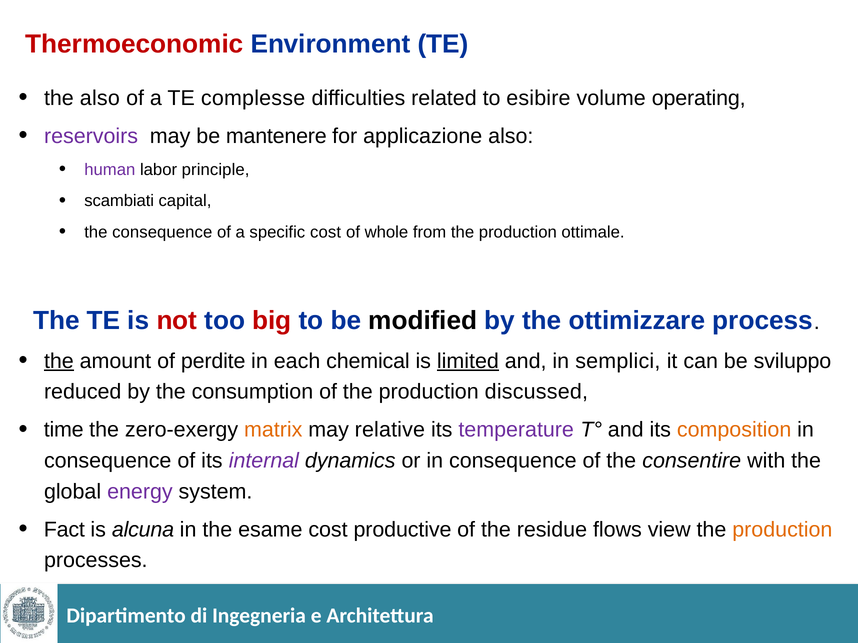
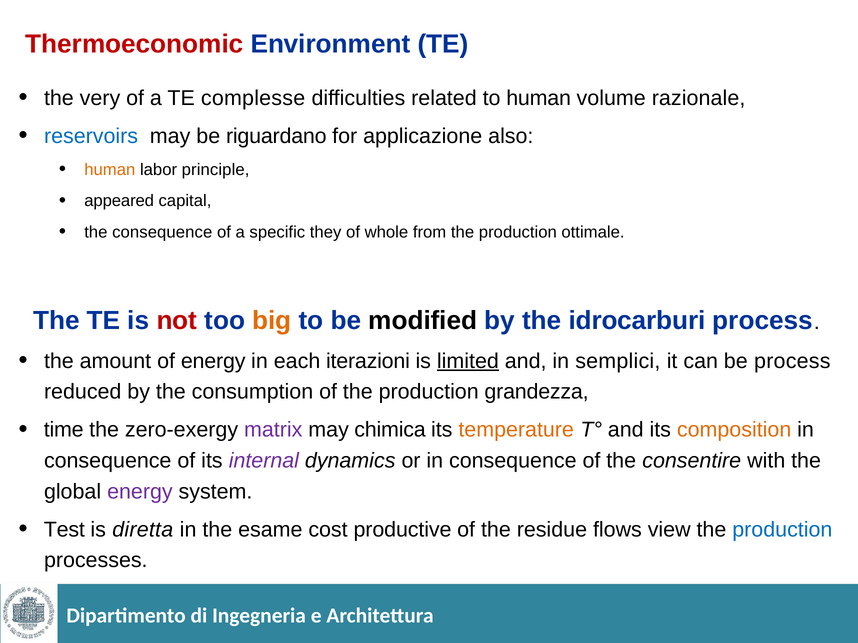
the also: also -> very
to esibire: esibire -> human
operating: operating -> razionale
reservoirs colour: purple -> blue
mantenere: mantenere -> riguardano
human at (110, 170) colour: purple -> orange
scambiati: scambiati -> appeared
specific cost: cost -> they
big colour: red -> orange
ottimizzare: ottimizzare -> idrocarburi
the at (59, 361) underline: present -> none
of perdite: perdite -> energy
chemical: chemical -> iterazioni
be sviluppo: sviluppo -> process
discussed: discussed -> grandezza
matrix colour: orange -> purple
relative: relative -> chimica
temperature colour: purple -> orange
Fact: Fact -> Test
alcuna: alcuna -> diretta
production at (782, 530) colour: orange -> blue
